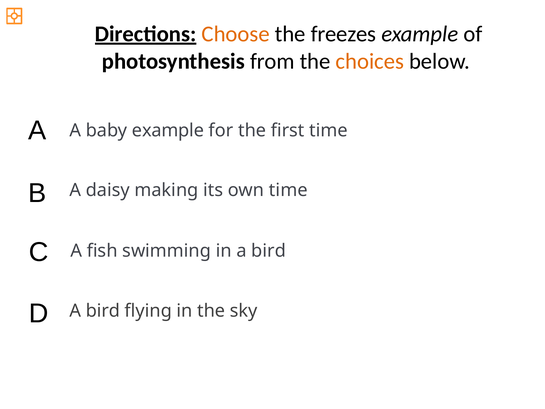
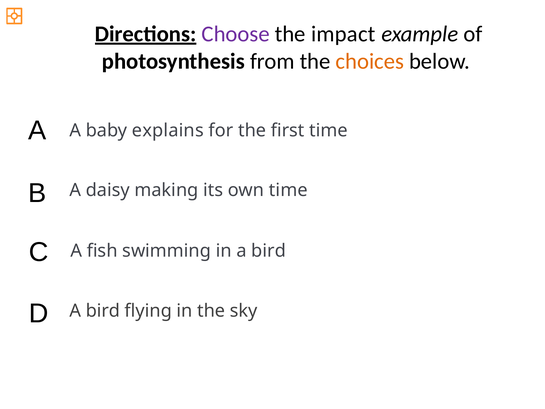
Choose colour: orange -> purple
freezes: freezes -> impact
baby example: example -> explains
